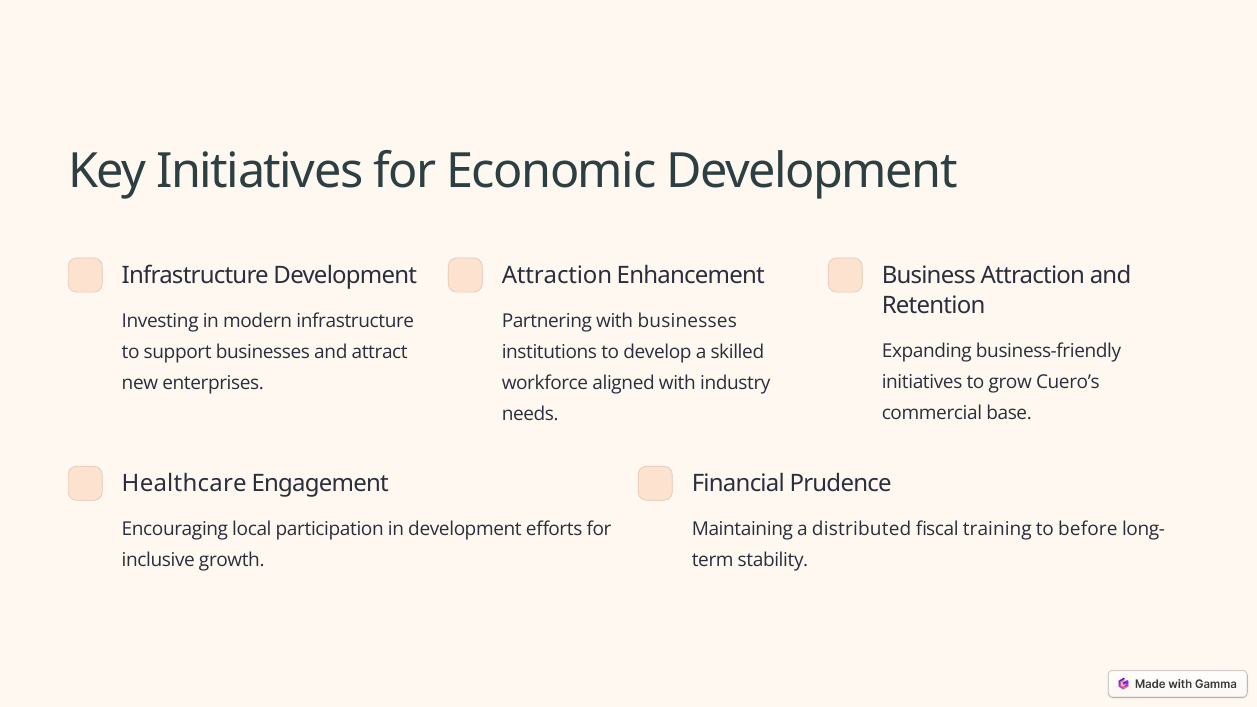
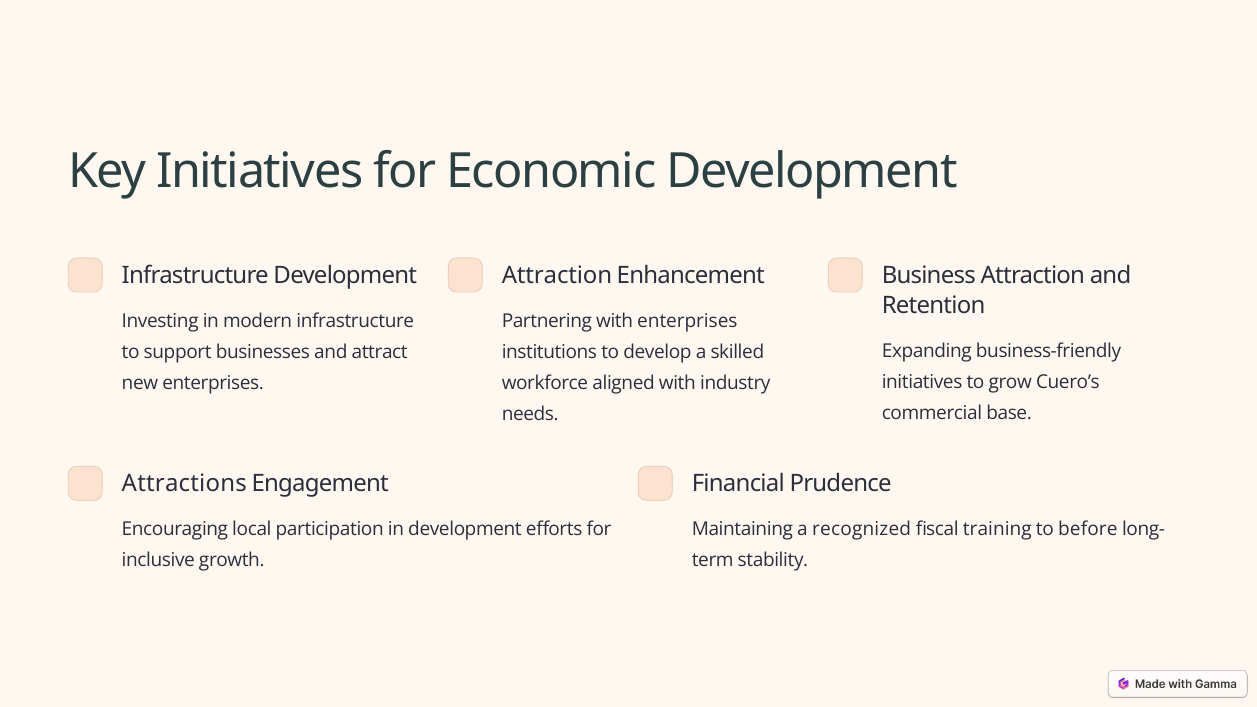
with businesses: businesses -> enterprises
Healthcare: Healthcare -> Attractions
distributed: distributed -> recognized
